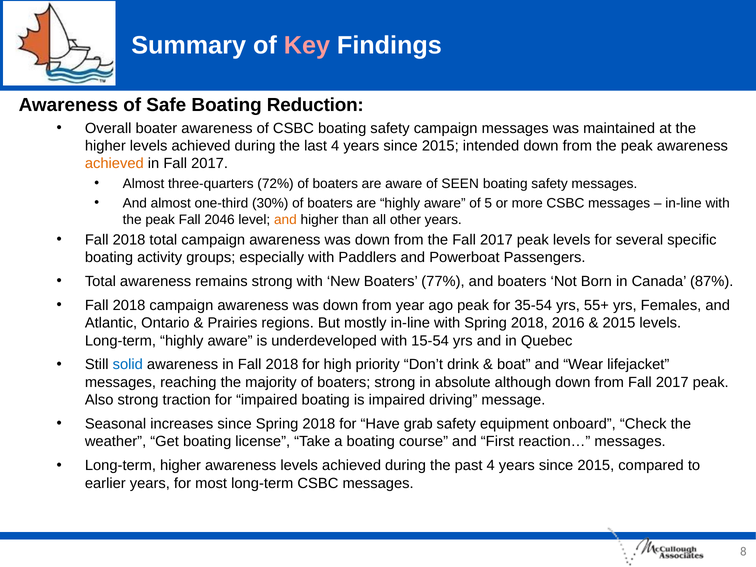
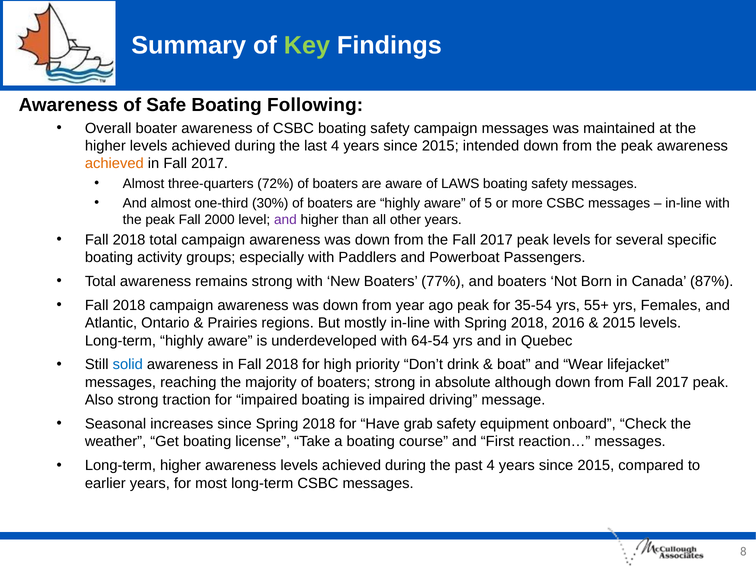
Key colour: pink -> light green
Reduction: Reduction -> Following
SEEN: SEEN -> LAWS
2046: 2046 -> 2000
and at (285, 220) colour: orange -> purple
15-54: 15-54 -> 64-54
